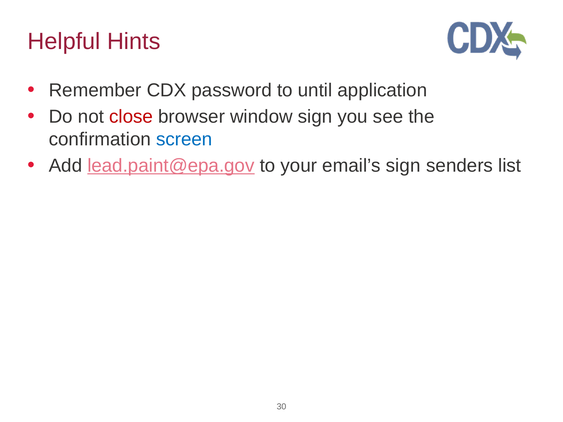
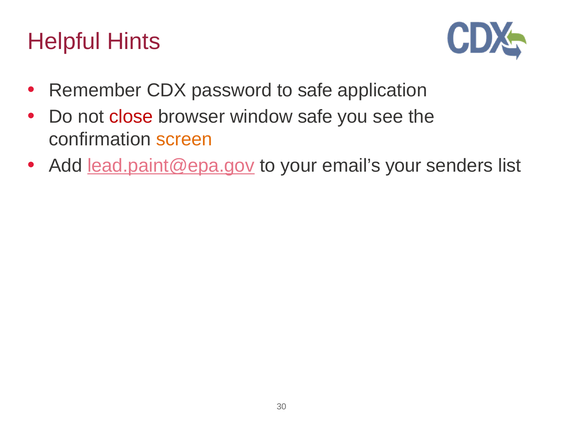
to until: until -> safe
window sign: sign -> safe
screen colour: blue -> orange
email’s sign: sign -> your
